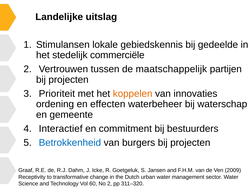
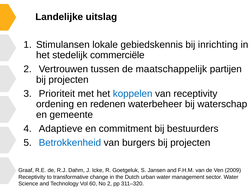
gedeelde: gedeelde -> inrichting
koppelen colour: orange -> blue
van innovaties: innovaties -> receptivity
effecten: effecten -> redenen
Interactief: Interactief -> Adaptieve
